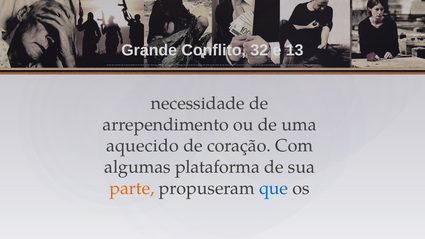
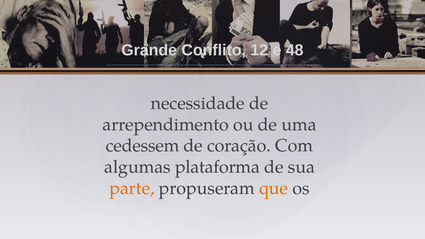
32: 32 -> 12
13: 13 -> 48
aquecido: aquecido -> cedessem
que colour: blue -> orange
